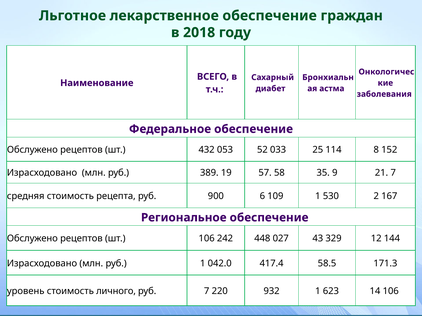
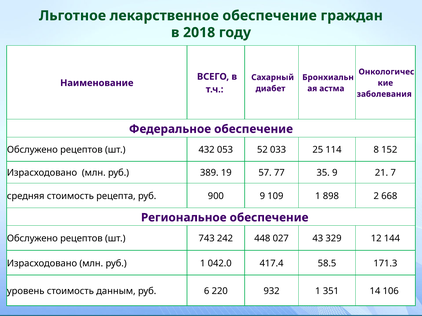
58: 58 -> 77
900 6: 6 -> 9
530: 530 -> 898
167: 167 -> 668
шт 106: 106 -> 743
личного: личного -> данным
руб 7: 7 -> 6
623: 623 -> 351
